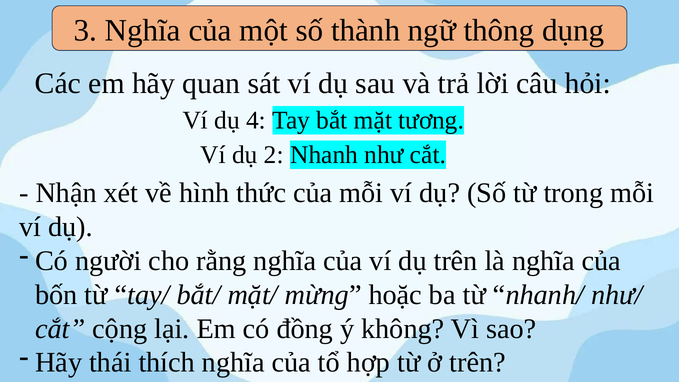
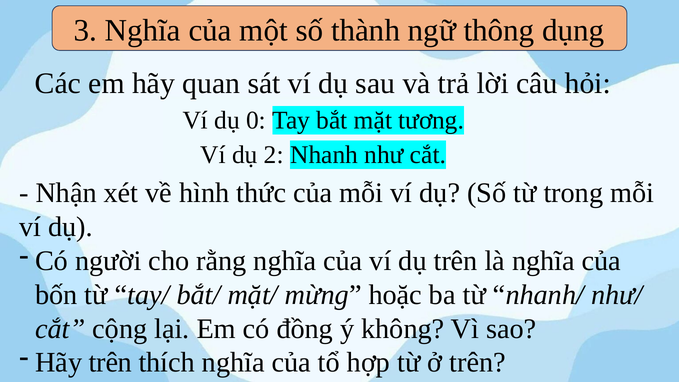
4: 4 -> 0
Hãy thái: thái -> trên
